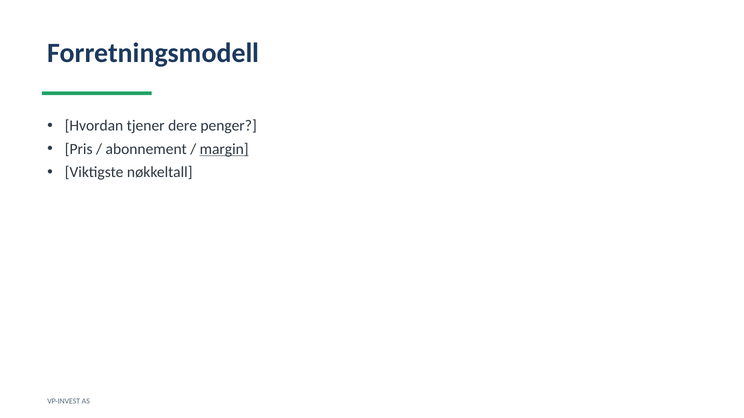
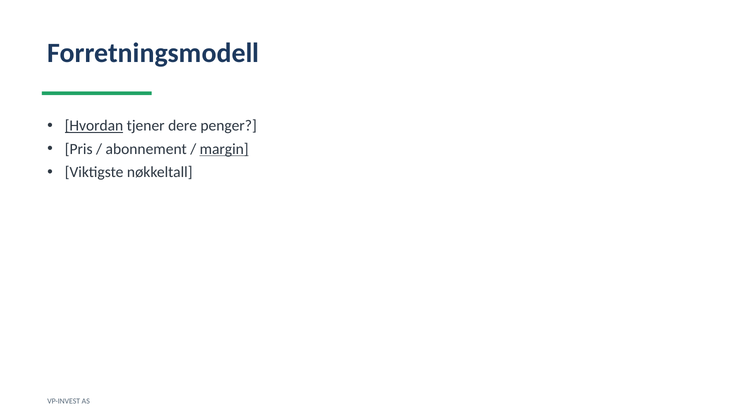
Hvordan underline: none -> present
